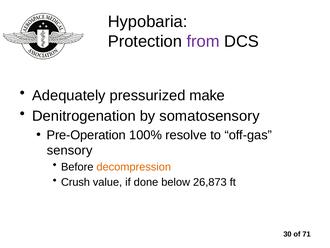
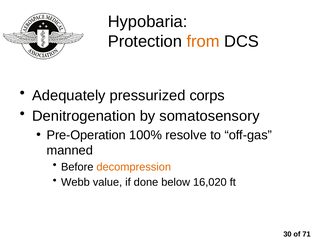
from colour: purple -> orange
make: make -> corps
sensory: sensory -> manned
Crush: Crush -> Webb
26,873: 26,873 -> 16,020
